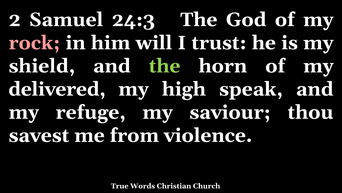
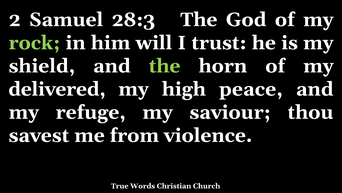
24:3: 24:3 -> 28:3
rock colour: pink -> light green
speak: speak -> peace
